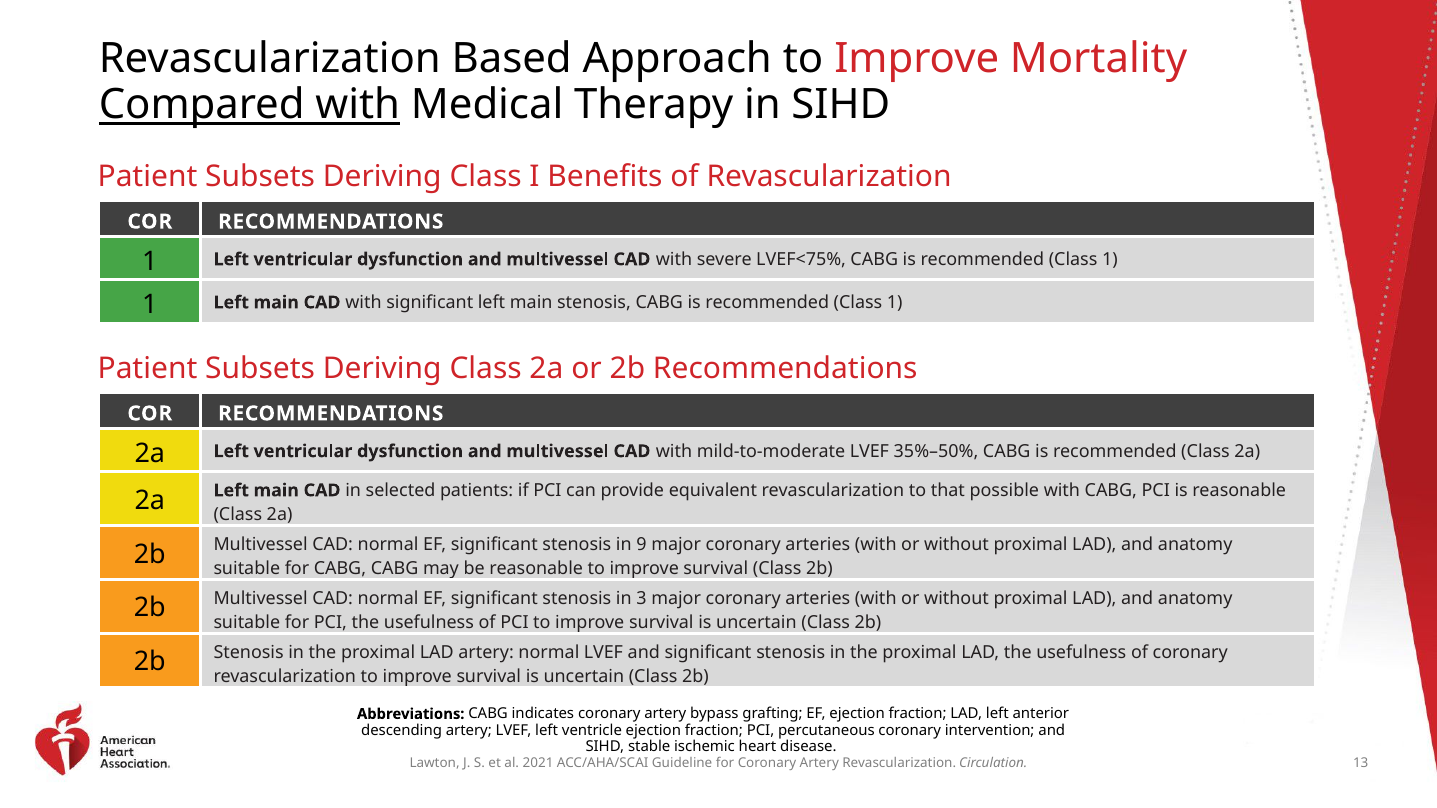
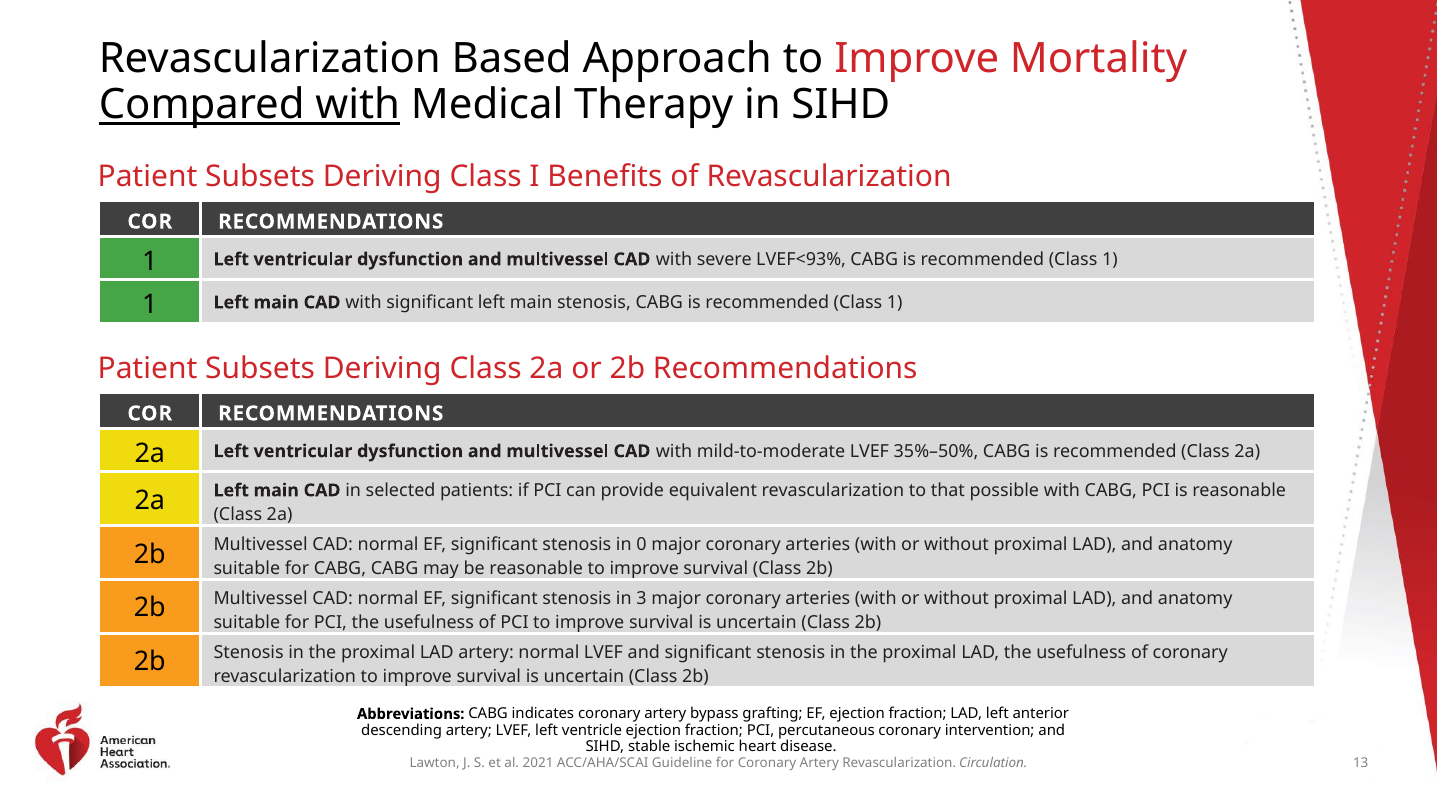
LVEF<75%: LVEF<75% -> LVEF<93%
9: 9 -> 0
